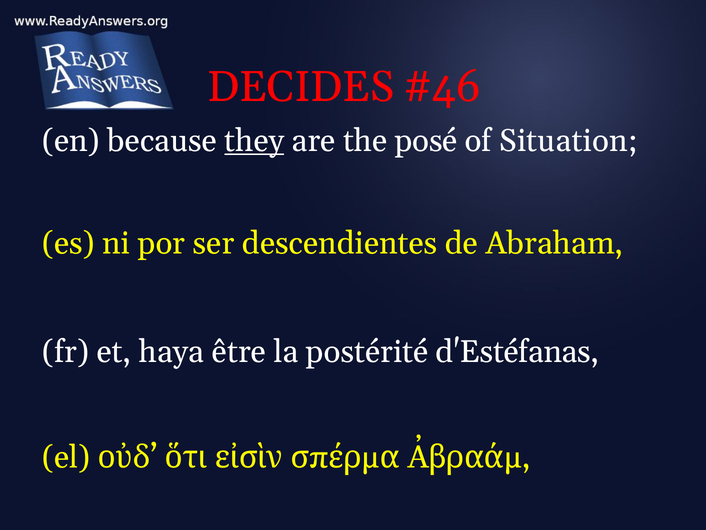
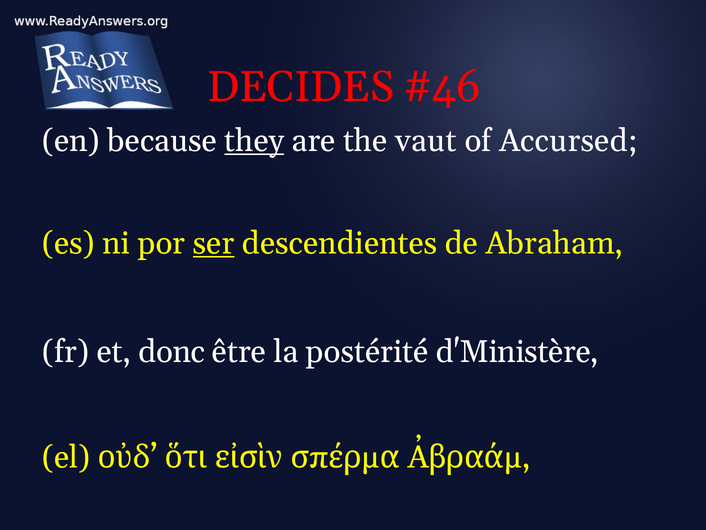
posé: posé -> vaut
Situation: Situation -> Accursed
ser underline: none -> present
haya: haya -> donc
d'Estéfanas: d'Estéfanas -> d'Ministère
